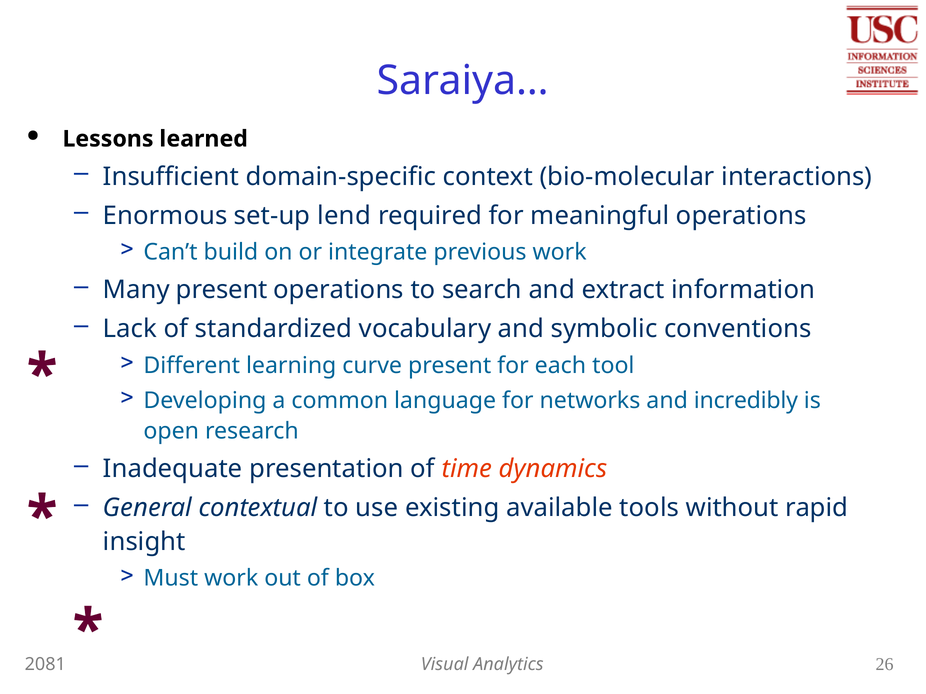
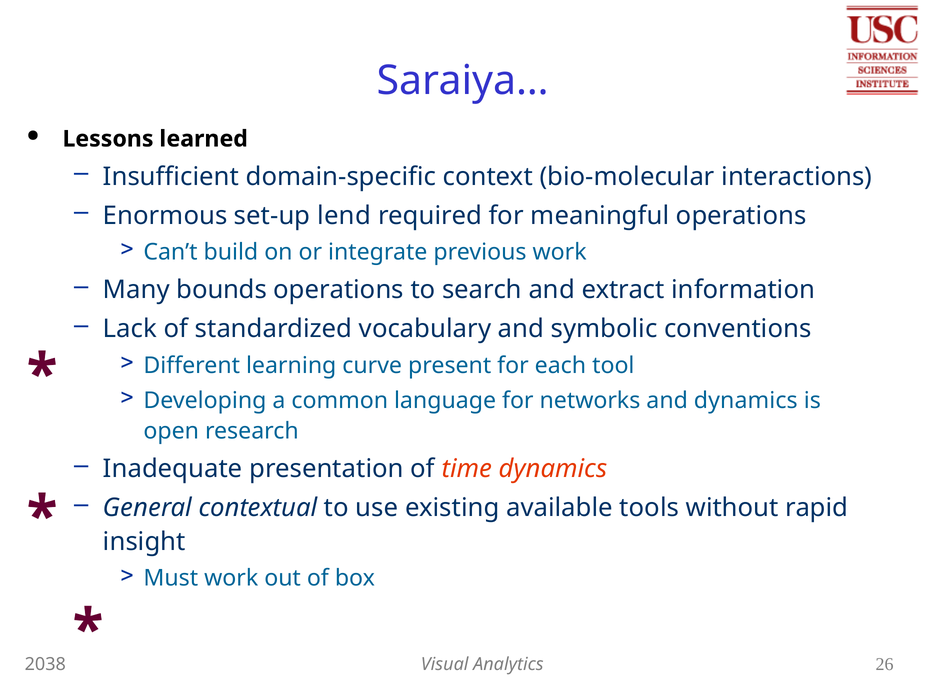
Many present: present -> bounds
and incredibly: incredibly -> dynamics
2081: 2081 -> 2038
